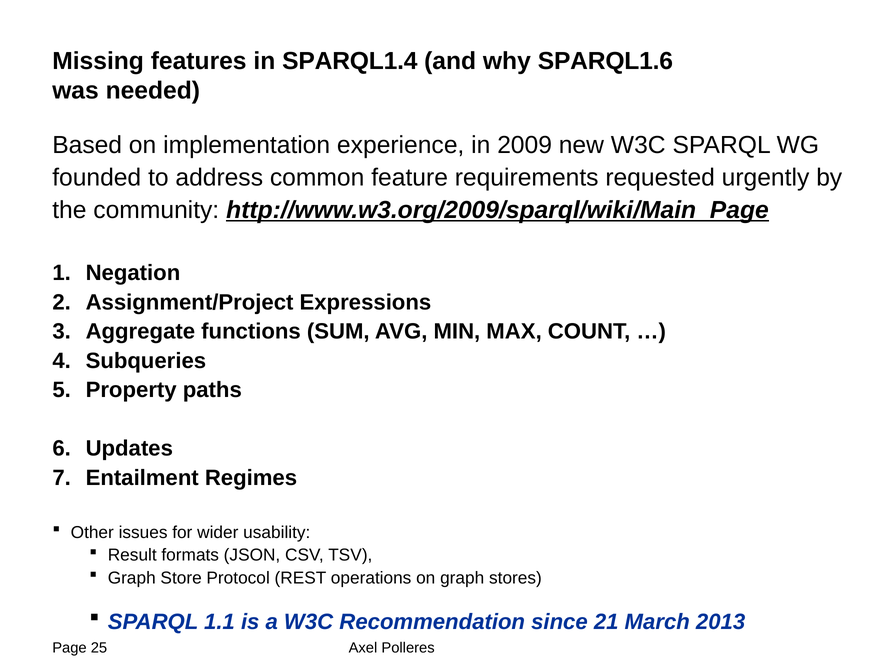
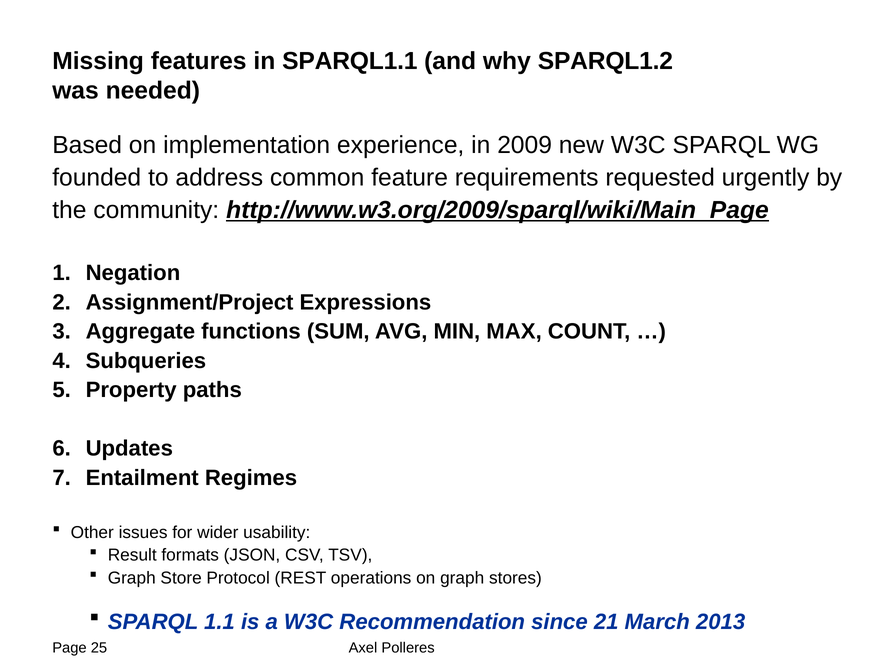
SPARQL1.4: SPARQL1.4 -> SPARQL1.1
SPARQL1.6: SPARQL1.6 -> SPARQL1.2
